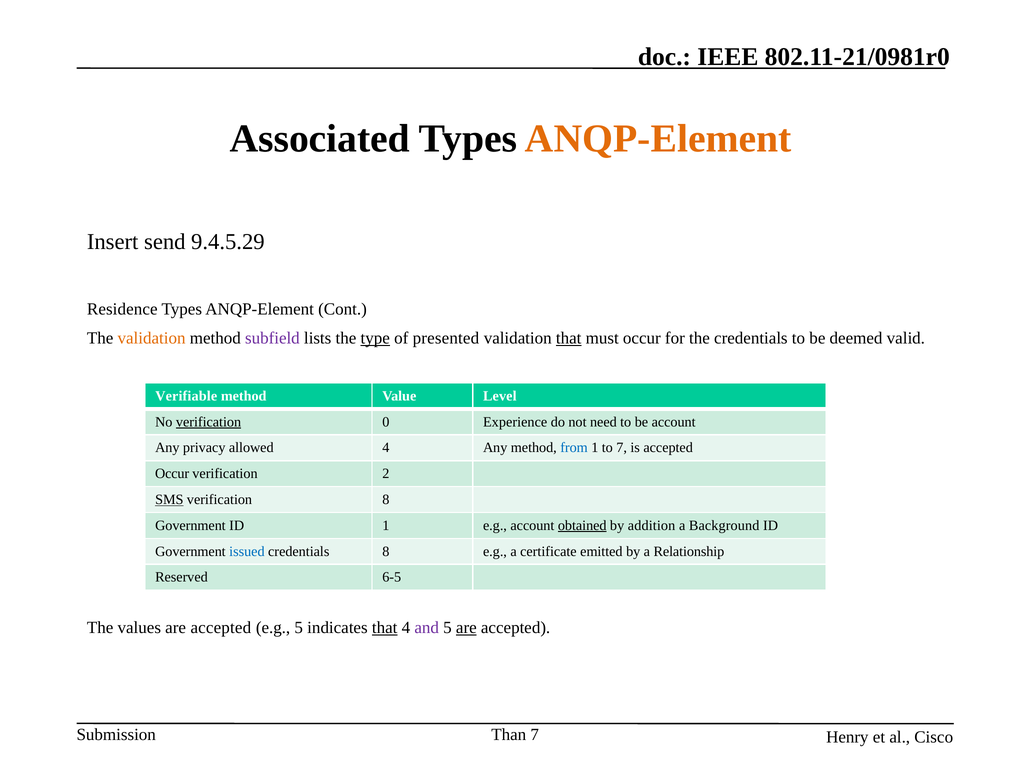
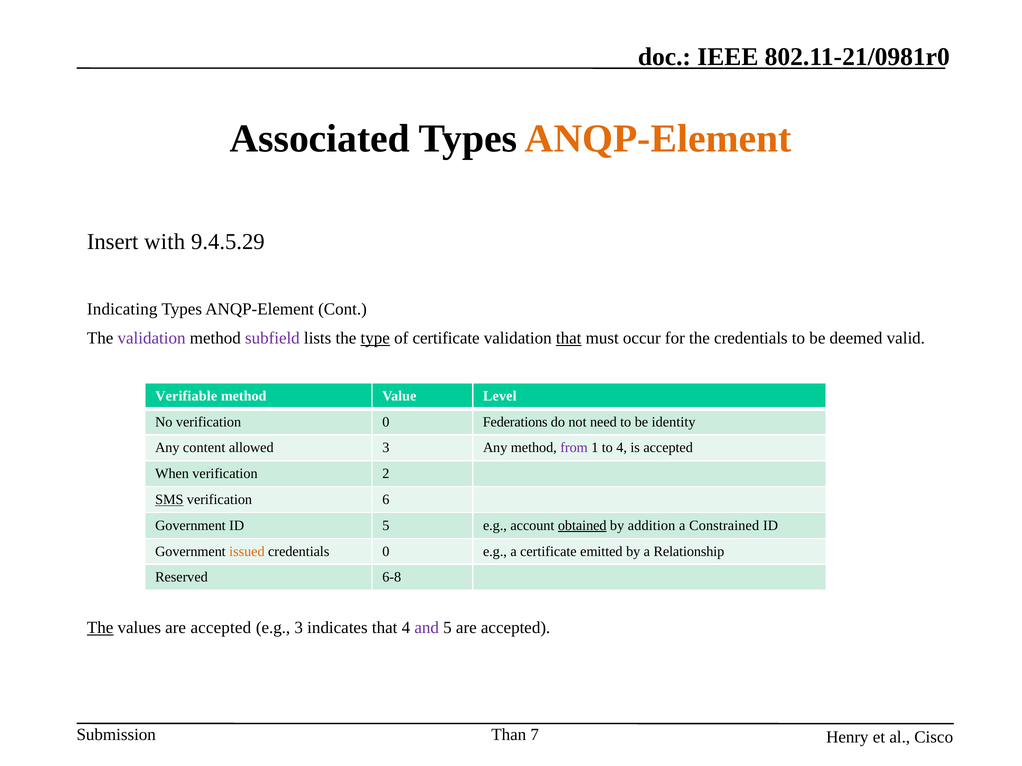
send: send -> with
Residence: Residence -> Indicating
validation at (152, 338) colour: orange -> purple
of presented: presented -> certificate
verification at (209, 422) underline: present -> none
Experience: Experience -> Federations
be account: account -> identity
privacy: privacy -> content
allowed 4: 4 -> 3
from colour: blue -> purple
to 7: 7 -> 4
Occur at (172, 474): Occur -> When
verification 8: 8 -> 6
ID 1: 1 -> 5
Background: Background -> Constrained
issued colour: blue -> orange
credentials 8: 8 -> 0
6-5: 6-5 -> 6-8
The at (100, 628) underline: none -> present
e.g 5: 5 -> 3
that at (385, 628) underline: present -> none
are at (466, 628) underline: present -> none
